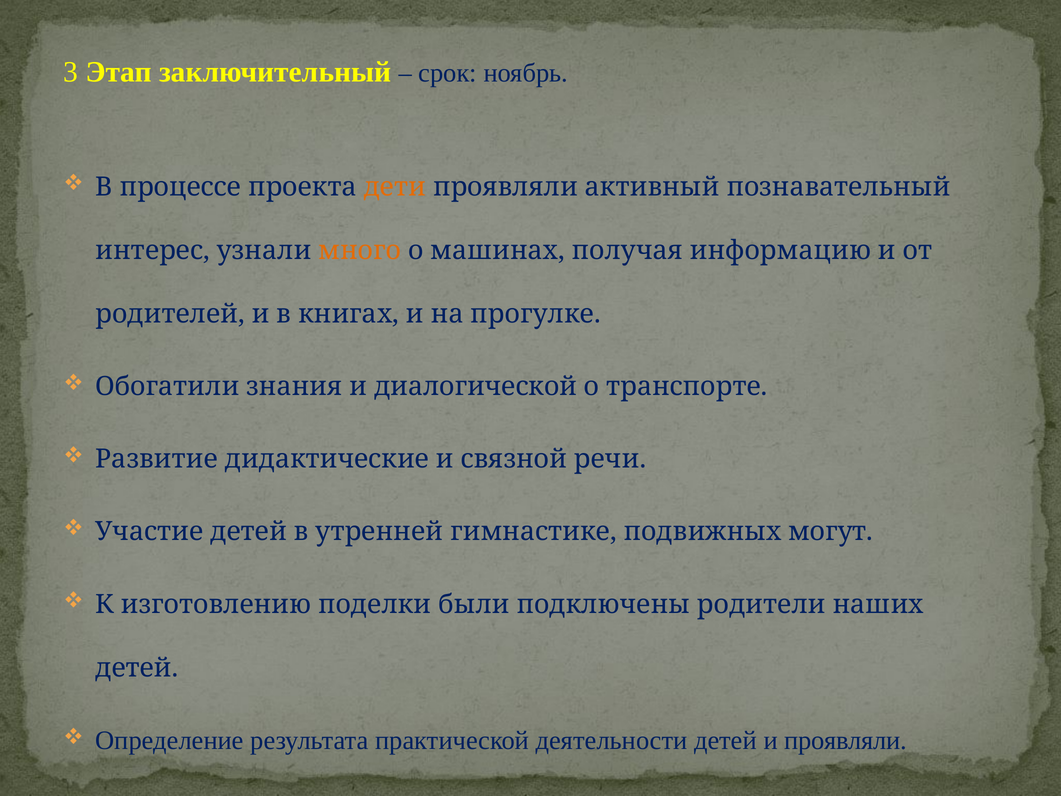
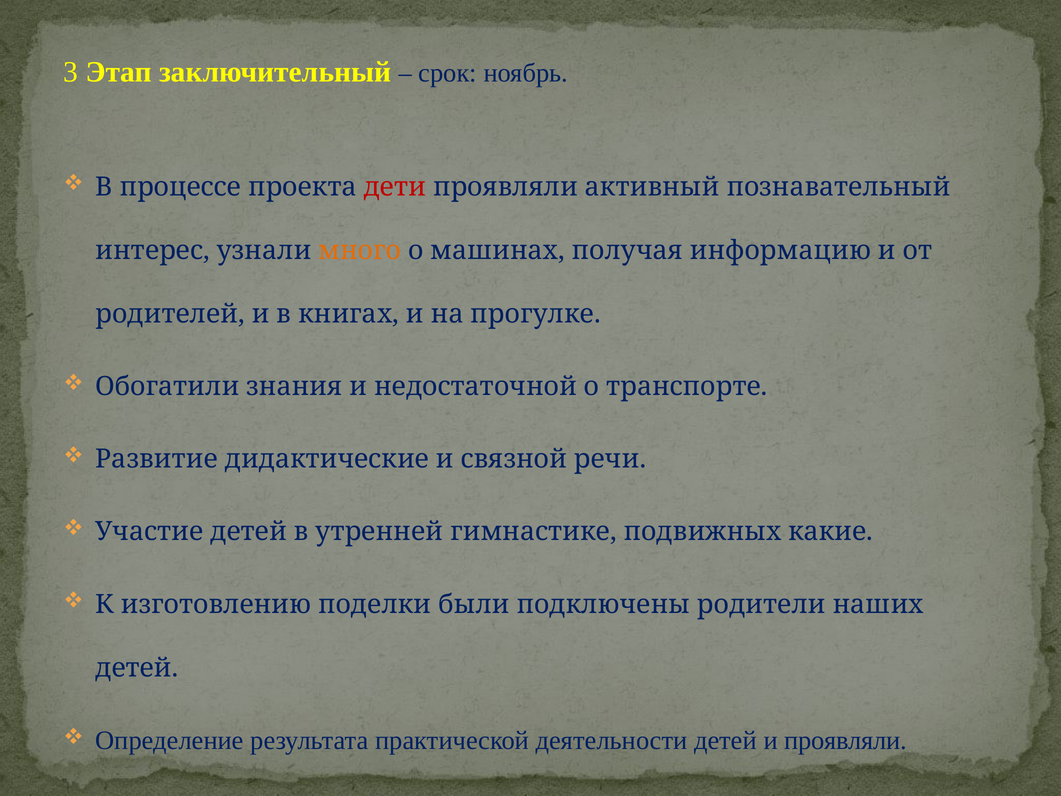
дети colour: orange -> red
диалогической: диалогической -> недостаточной
могут: могут -> какие
